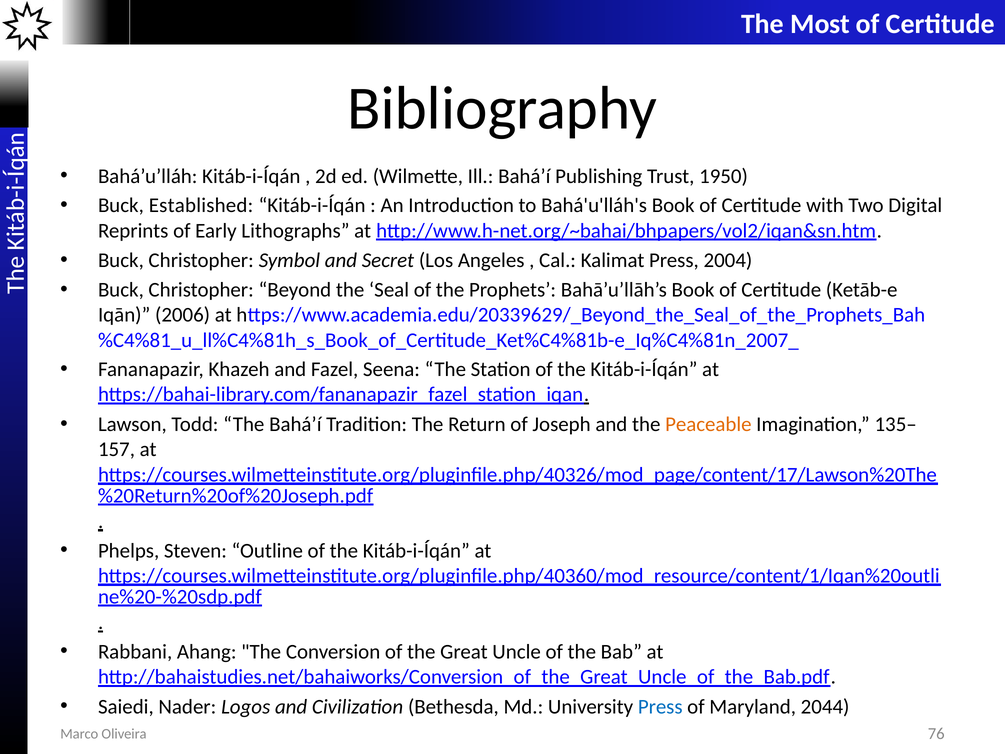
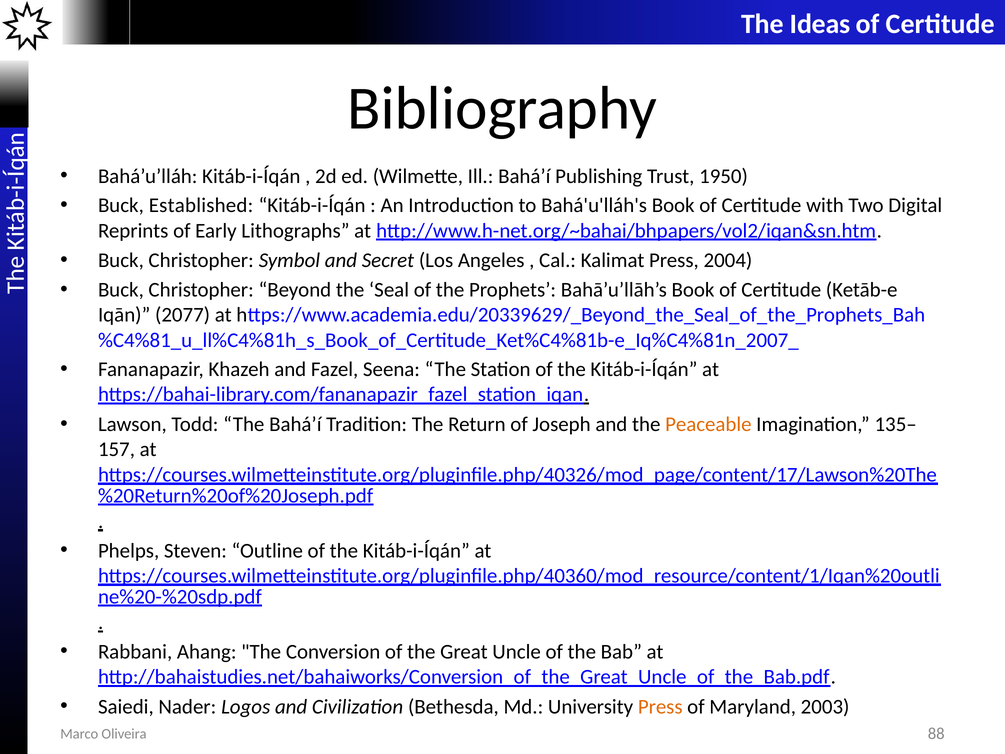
Most: Most -> Ideas
2006: 2006 -> 2077
Press at (660, 706) colour: blue -> orange
2044: 2044 -> 2003
76: 76 -> 88
